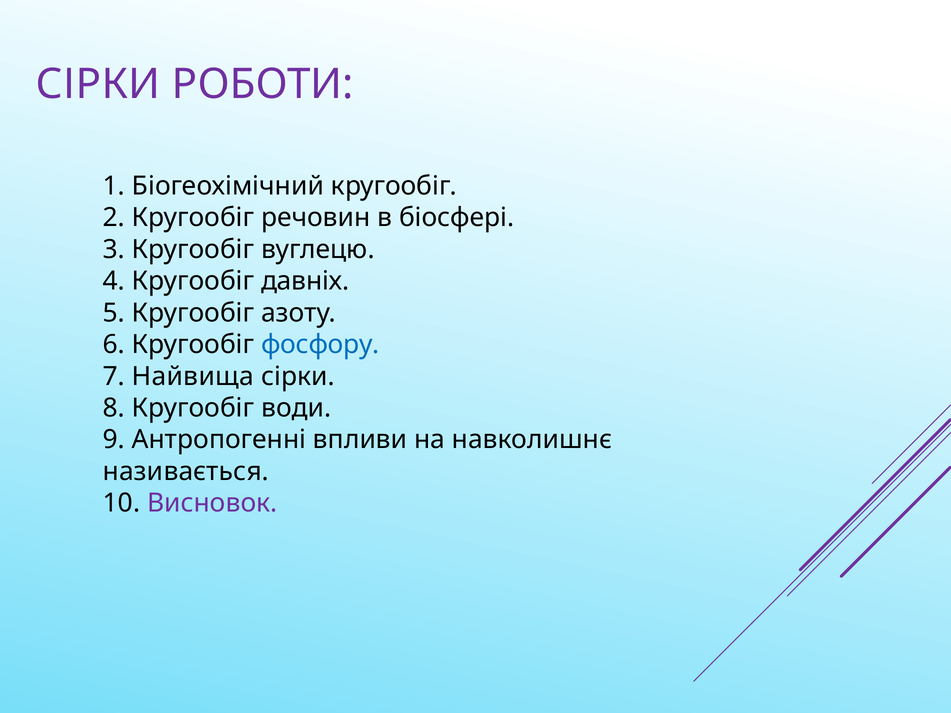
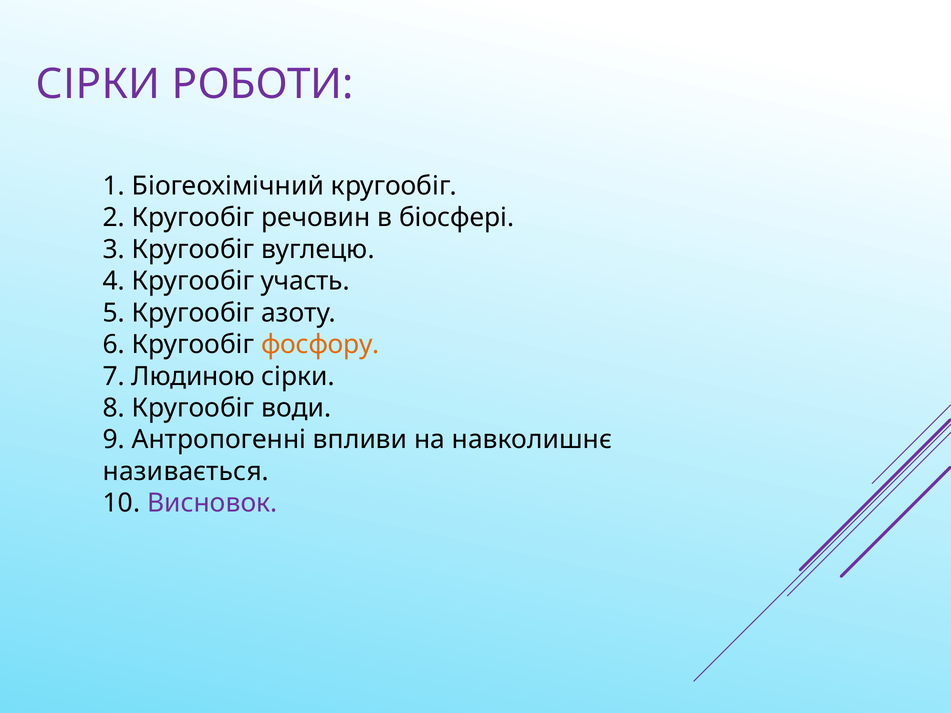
давніх: давніх -> участь
фосфору colour: blue -> orange
Найвища: Найвища -> Людиною
